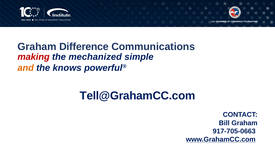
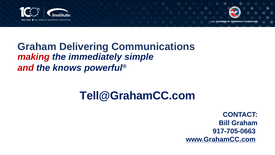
Difference: Difference -> Delivering
mechanized: mechanized -> immediately
and colour: orange -> red
